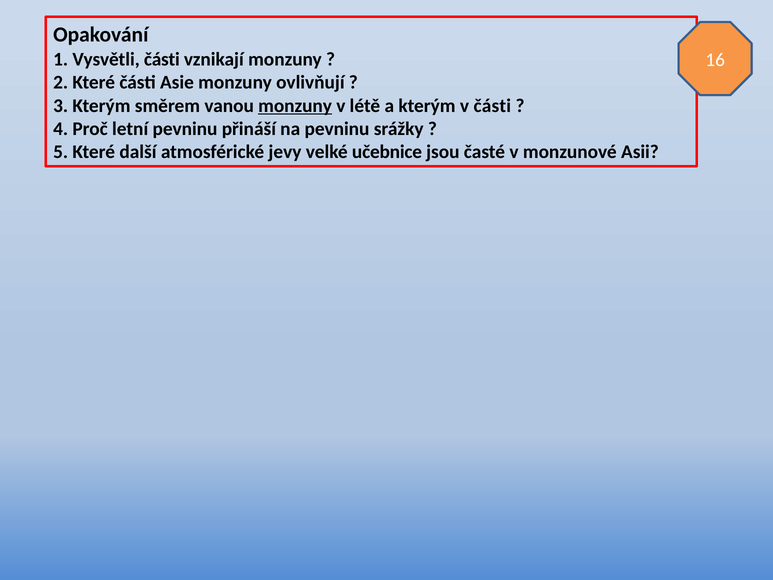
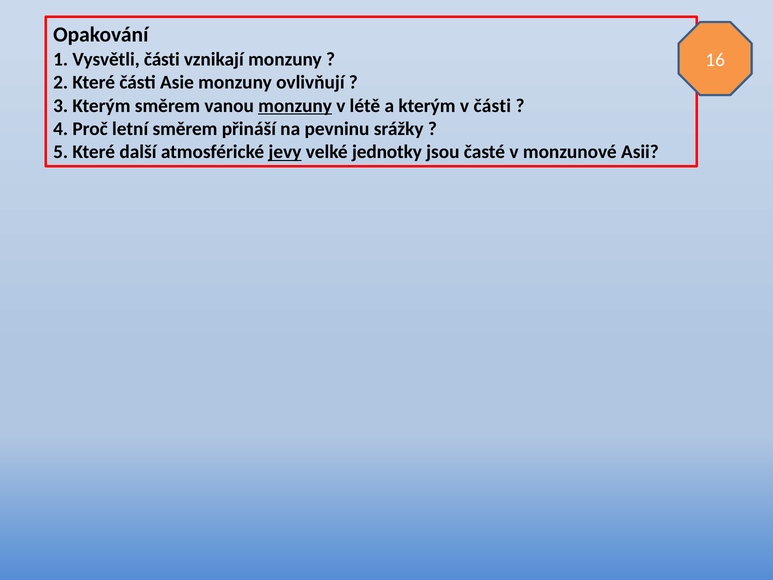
letní pevninu: pevninu -> směrem
jevy underline: none -> present
učebnice: učebnice -> jednotky
